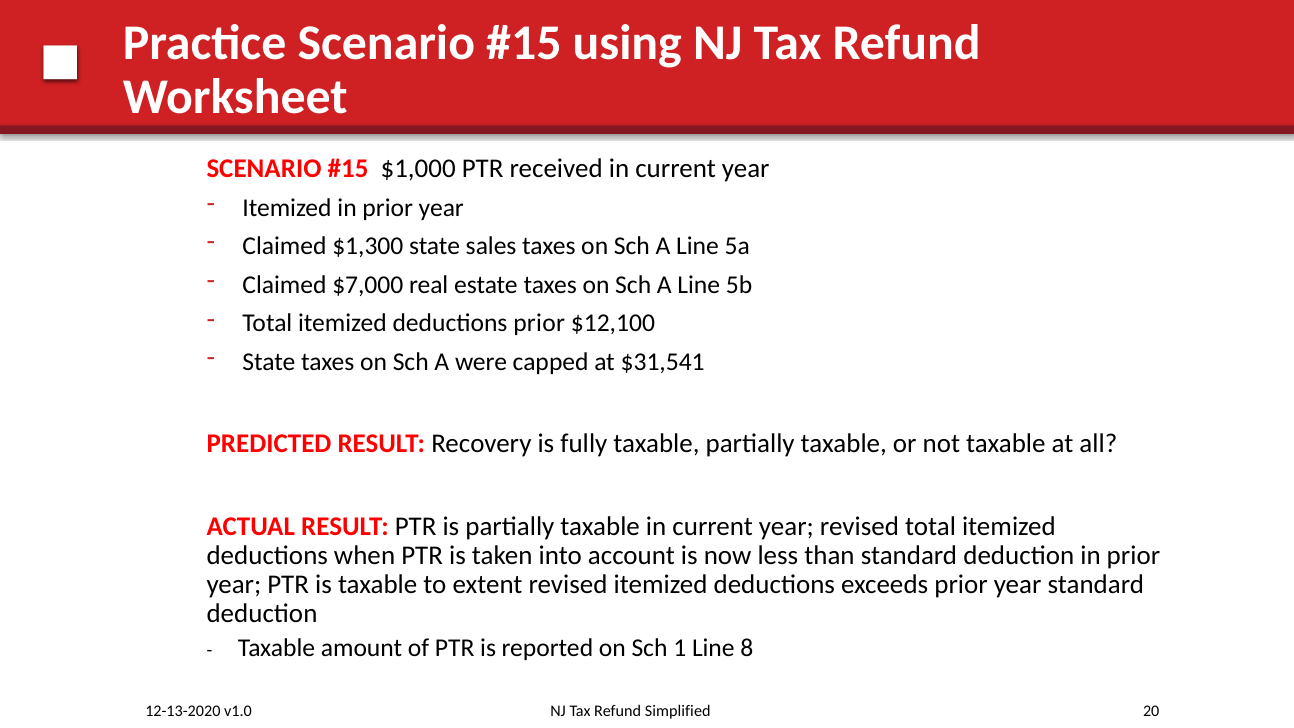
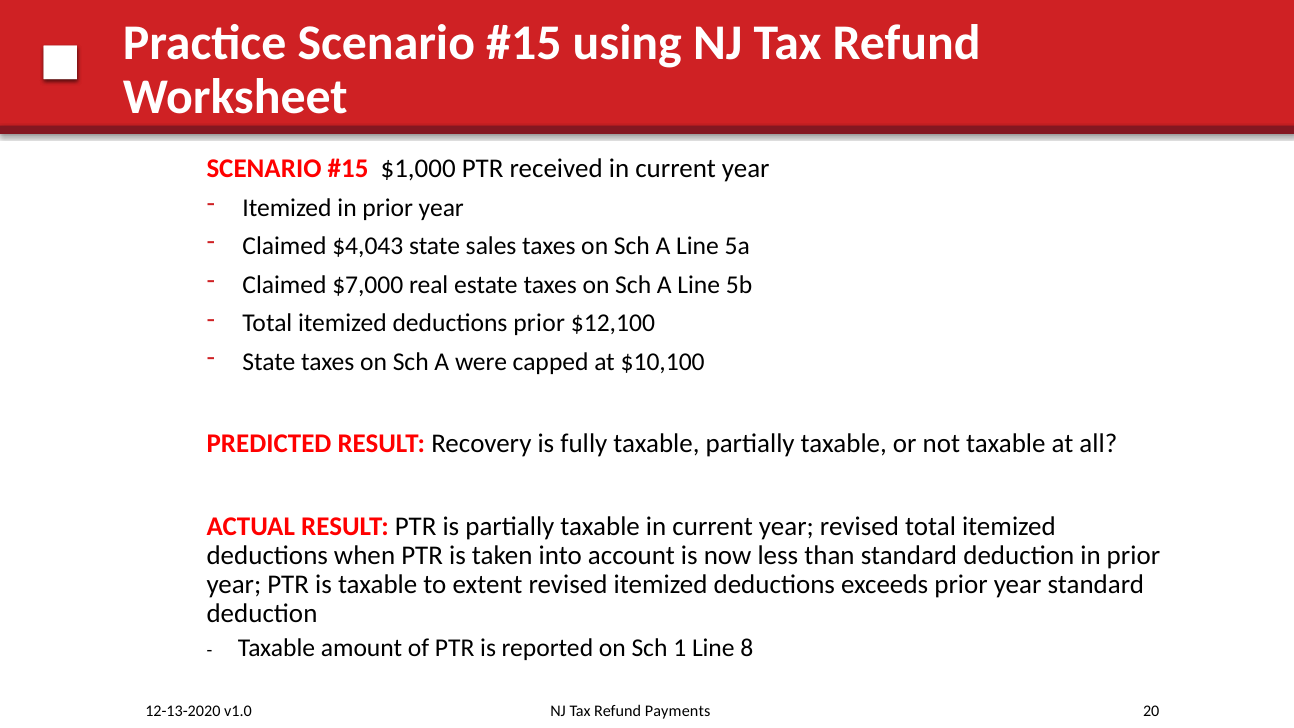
$1,300: $1,300 -> $4,043
$31,541: $31,541 -> $10,100
Simplified: Simplified -> Payments
